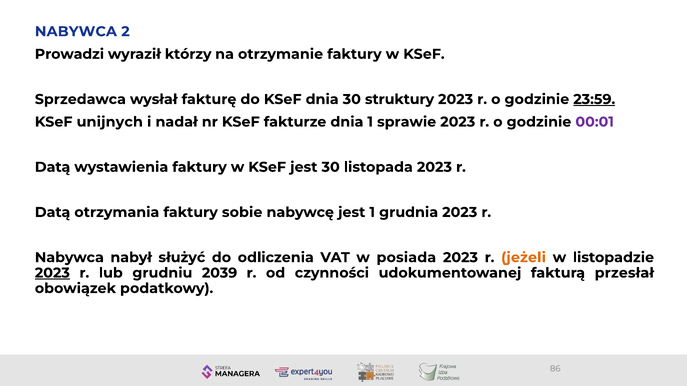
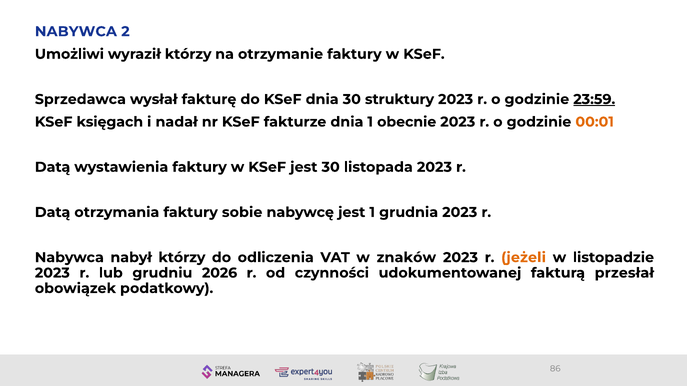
Prowadzi: Prowadzi -> Umożliwi
unijnych: unijnych -> księgach
sprawie: sprawie -> obecnie
00:01 colour: purple -> orange
nabył służyć: służyć -> którzy
posiada: posiada -> znaków
2023 at (52, 273) underline: present -> none
2039: 2039 -> 2026
